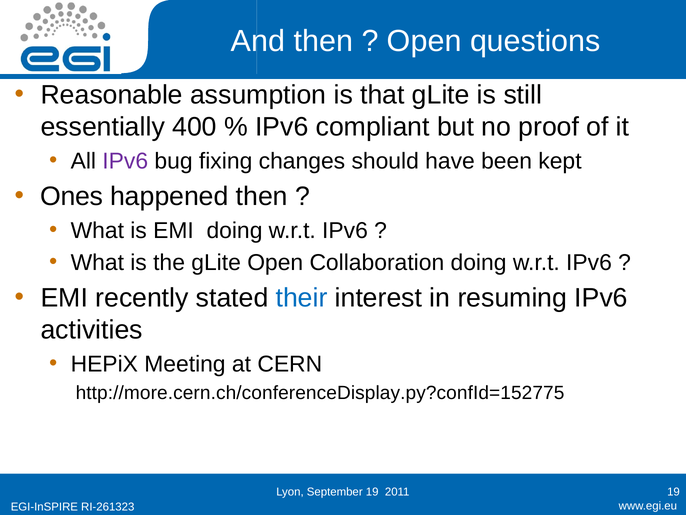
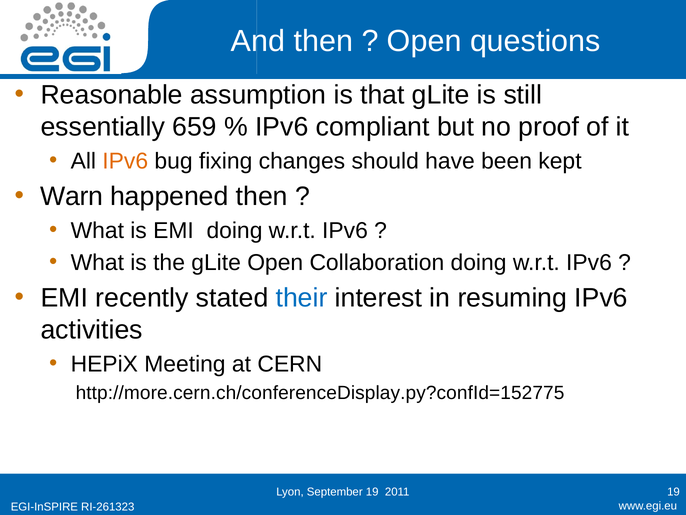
400: 400 -> 659
IPv6 at (125, 161) colour: purple -> orange
Ones: Ones -> Warn
